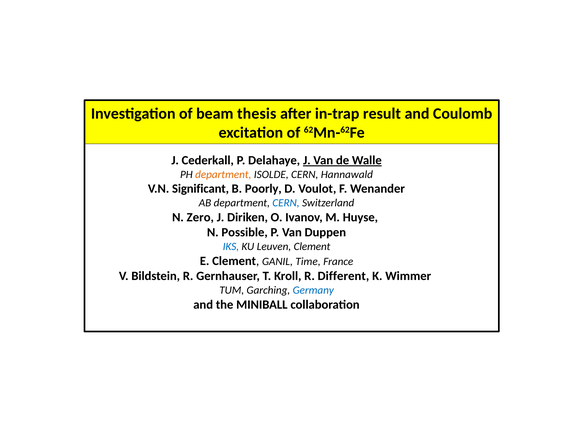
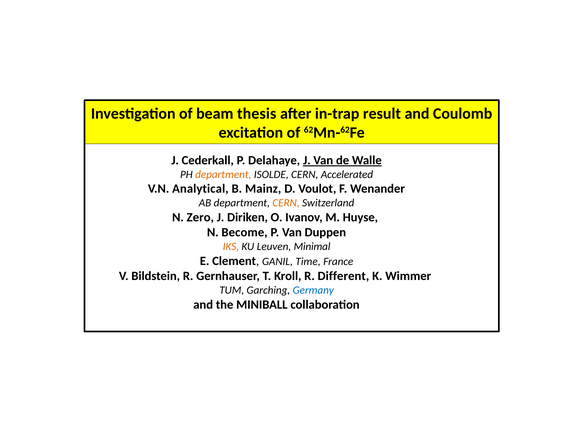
Hannawald: Hannawald -> Accelerated
Significant: Significant -> Analytical
Poorly: Poorly -> Mainz
CERN at (286, 203) colour: blue -> orange
Possible: Possible -> Become
IKS colour: blue -> orange
Leuven Clement: Clement -> Minimal
